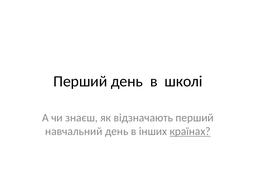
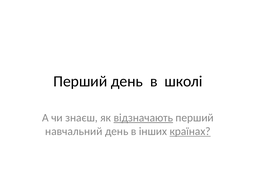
відзначають underline: none -> present
